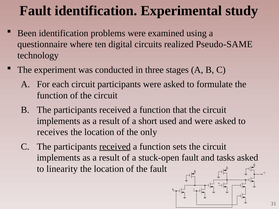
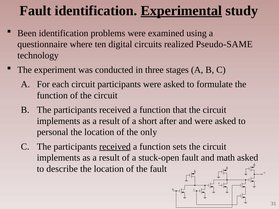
Experimental underline: none -> present
used: used -> after
receives: receives -> personal
tasks: tasks -> math
linearity: linearity -> describe
